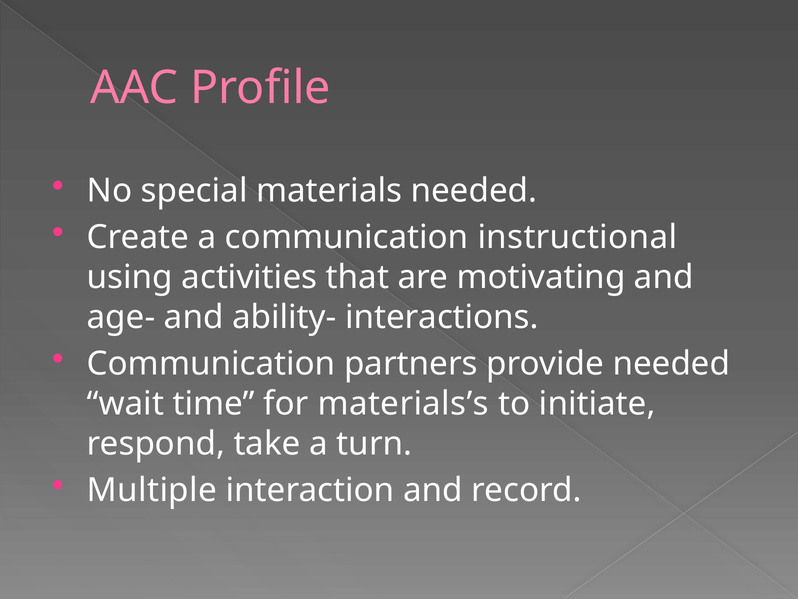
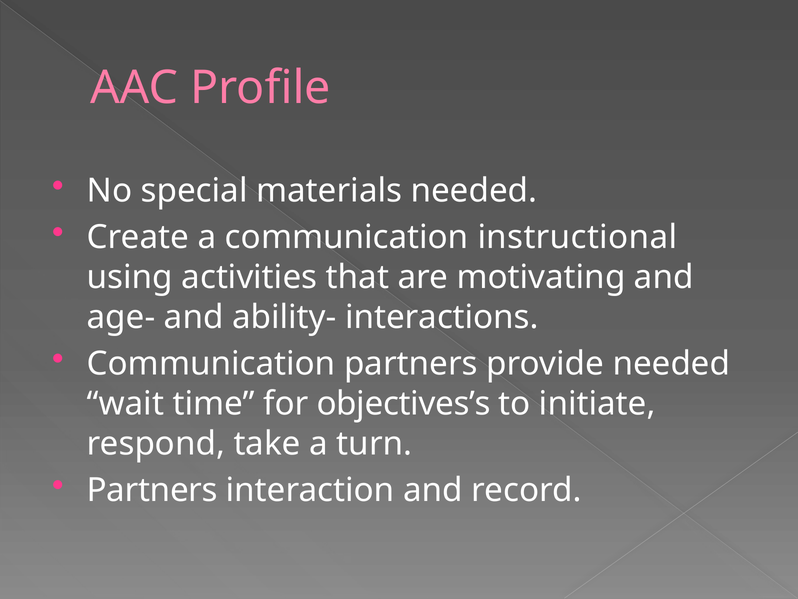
materials’s: materials’s -> objectives’s
Multiple at (152, 490): Multiple -> Partners
